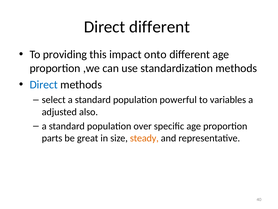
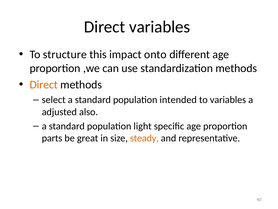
Direct different: different -> variables
providing: providing -> structure
Direct at (44, 85) colour: blue -> orange
powerful: powerful -> intended
over: over -> light
